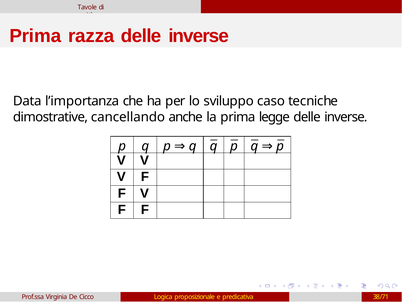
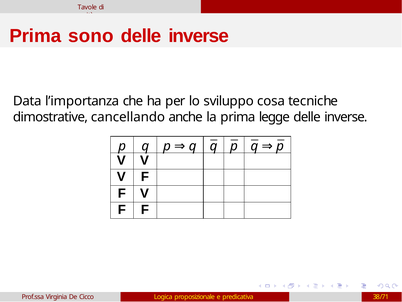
razza: razza -> sono
caso: caso -> cosa
